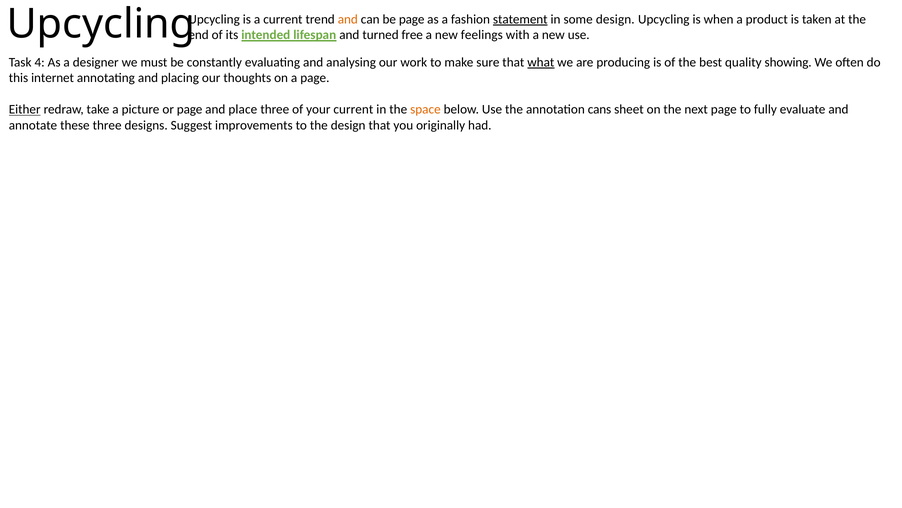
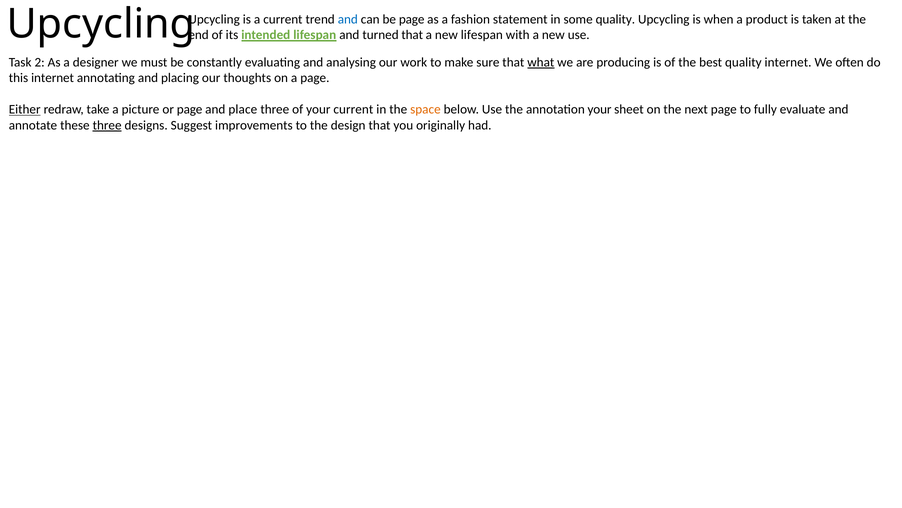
and at (348, 19) colour: orange -> blue
statement underline: present -> none
some design: design -> quality
turned free: free -> that
new feelings: feelings -> lifespan
4: 4 -> 2
quality showing: showing -> internet
annotation cans: cans -> your
three at (107, 125) underline: none -> present
